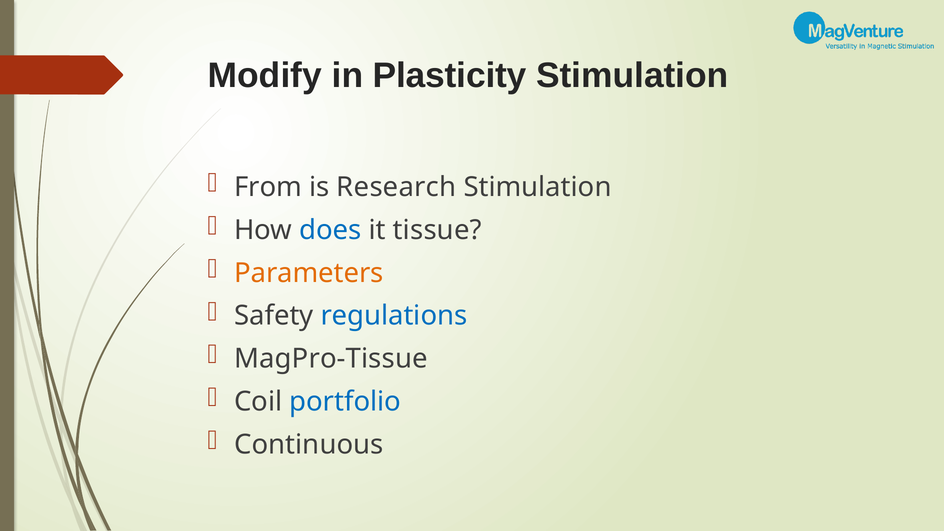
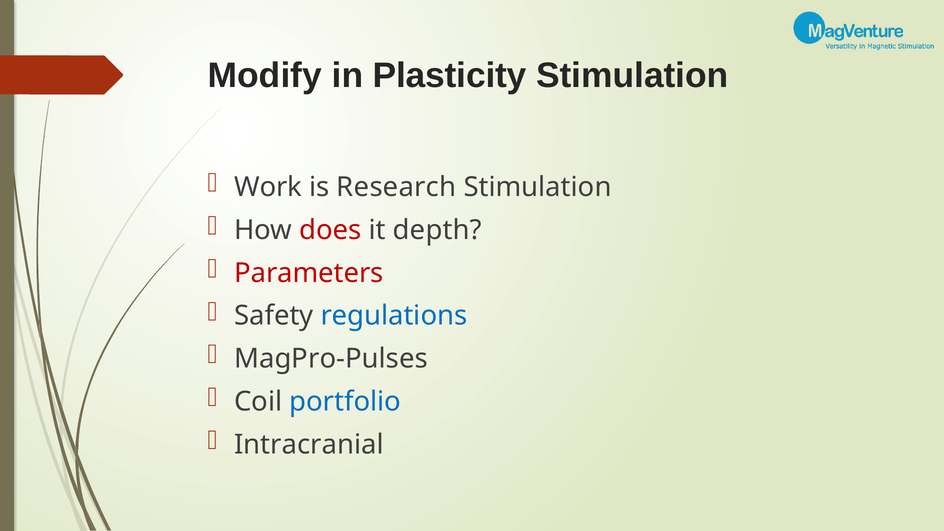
From: From -> Work
does colour: blue -> red
tissue: tissue -> depth
Parameters colour: orange -> red
MagPro-Tissue: MagPro-Tissue -> MagPro-Pulses
Continuous: Continuous -> Intracranial
